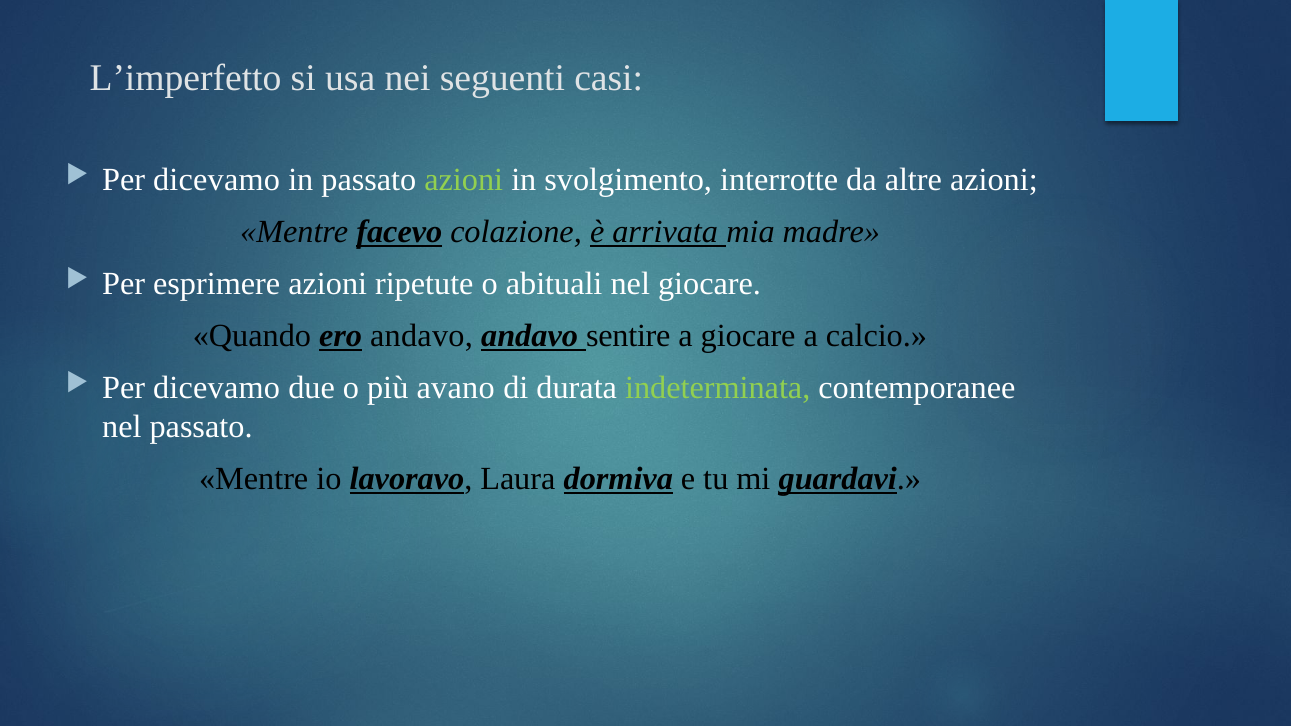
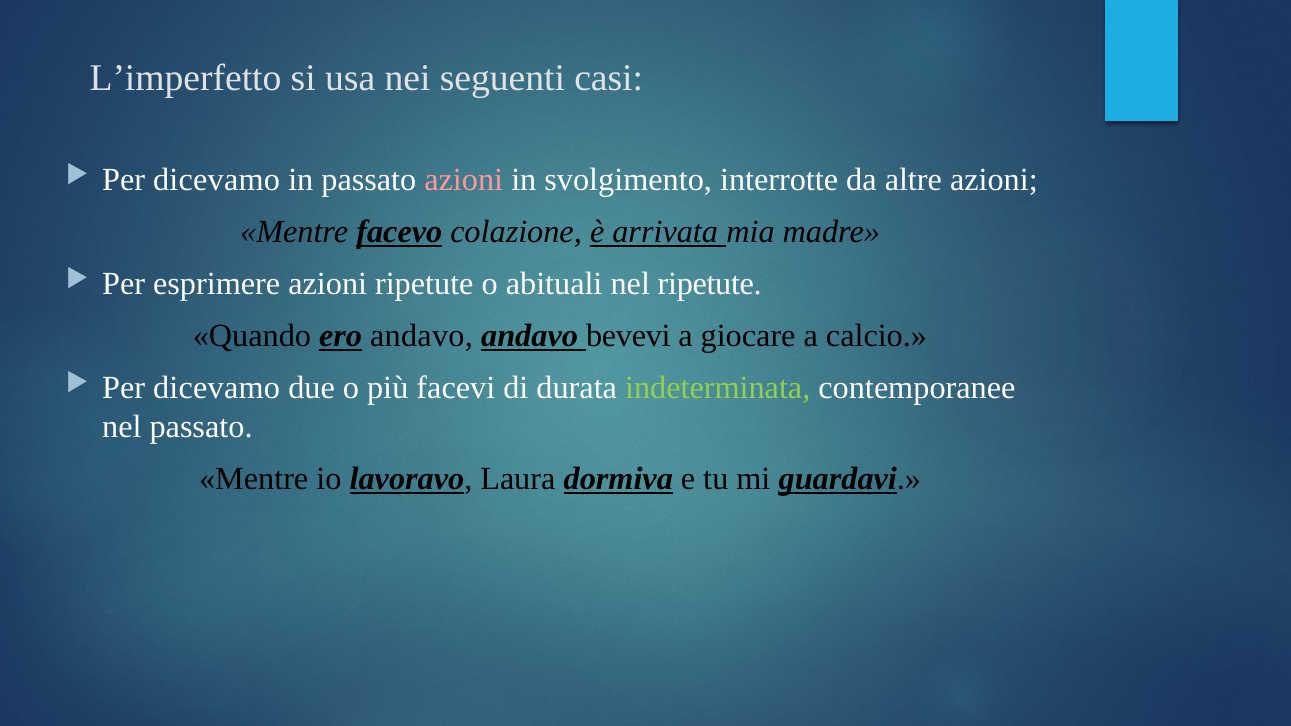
azioni at (464, 179) colour: light green -> pink
nel giocare: giocare -> ripetute
sentire: sentire -> bevevi
avano: avano -> facevi
